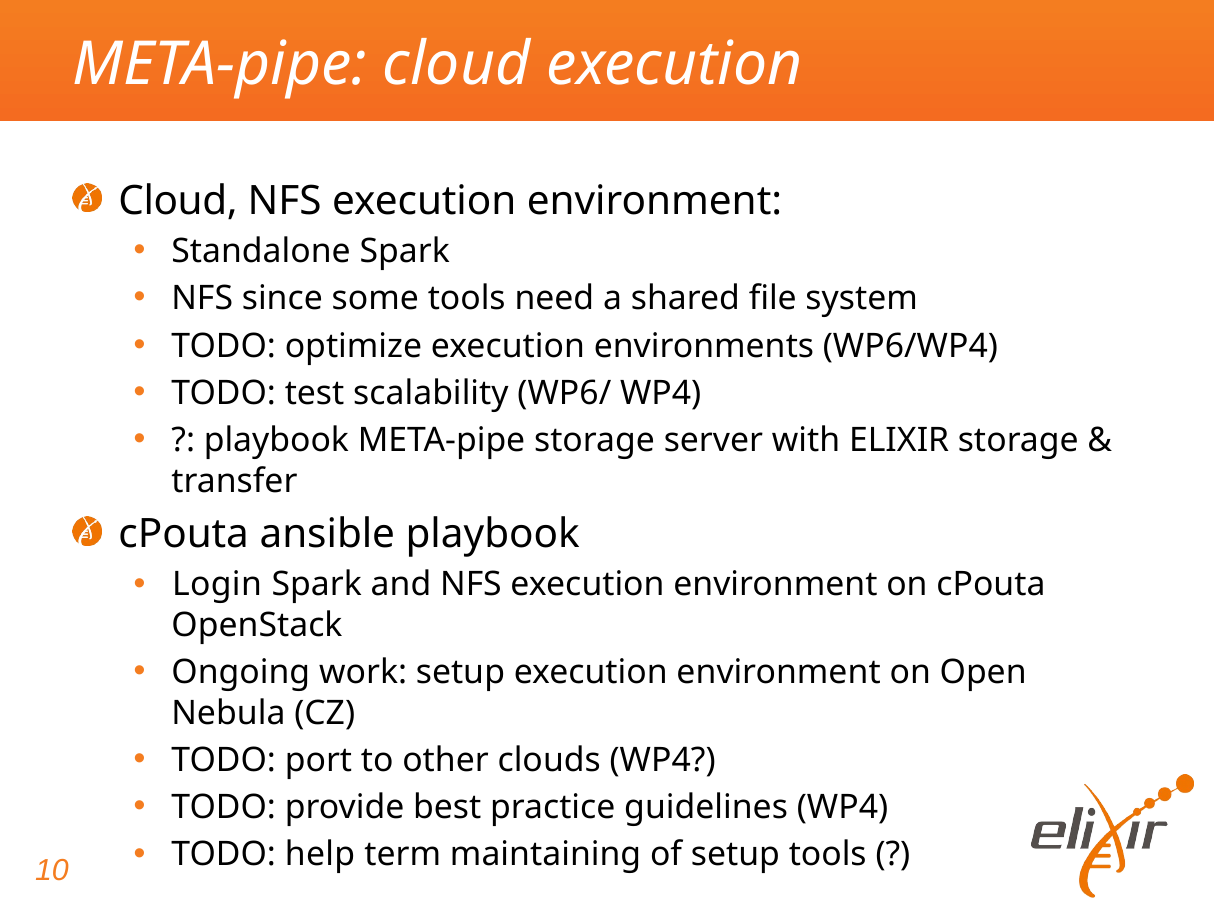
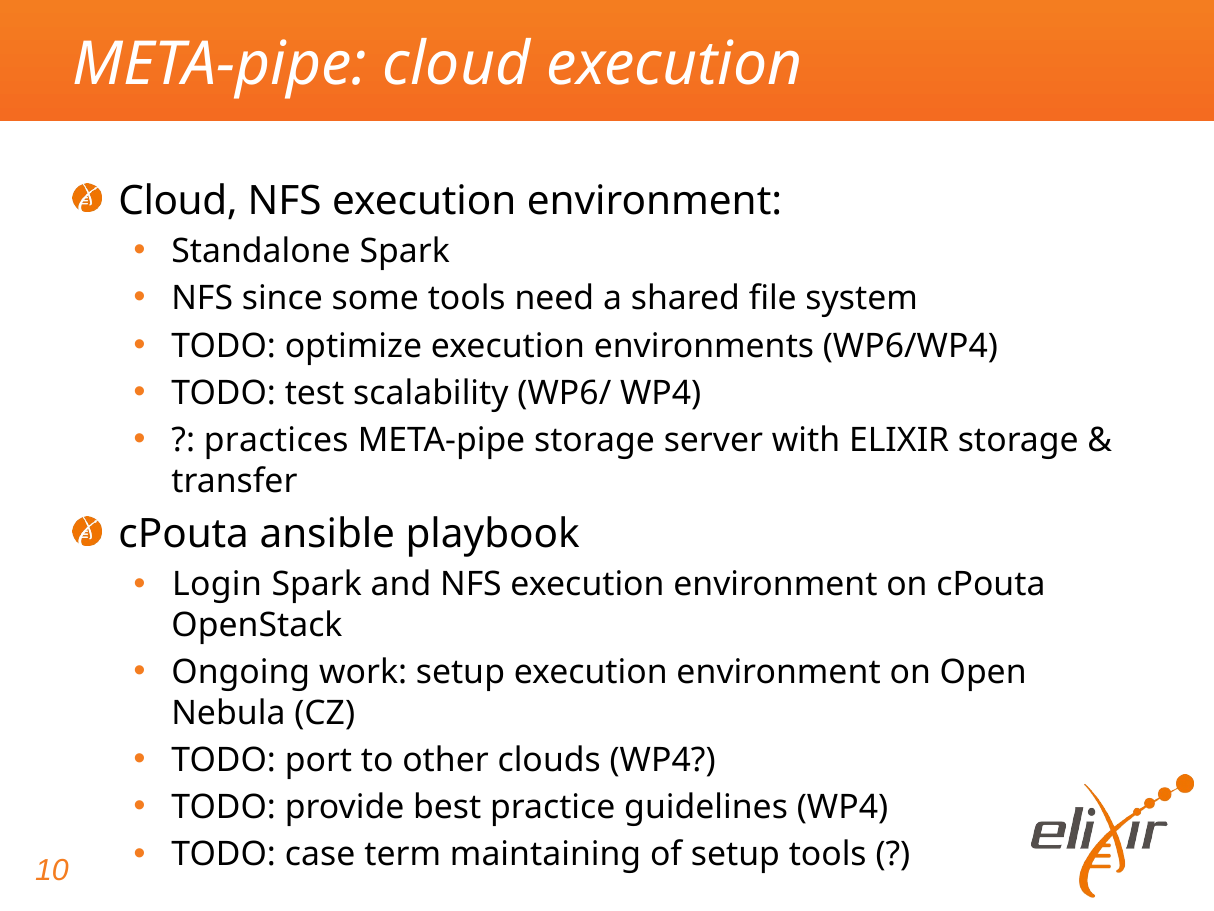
playbook at (276, 440): playbook -> practices
help: help -> case
